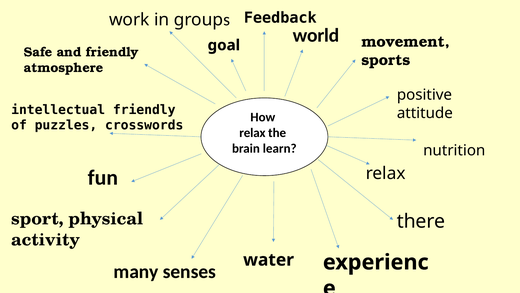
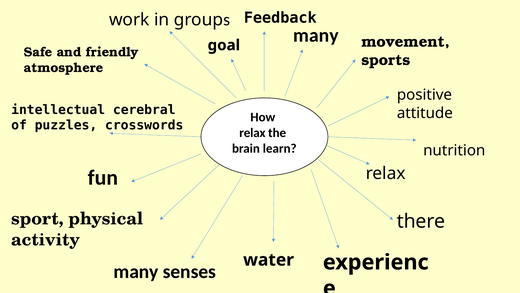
world at (316, 35): world -> many
intellectual friendly: friendly -> cerebral
